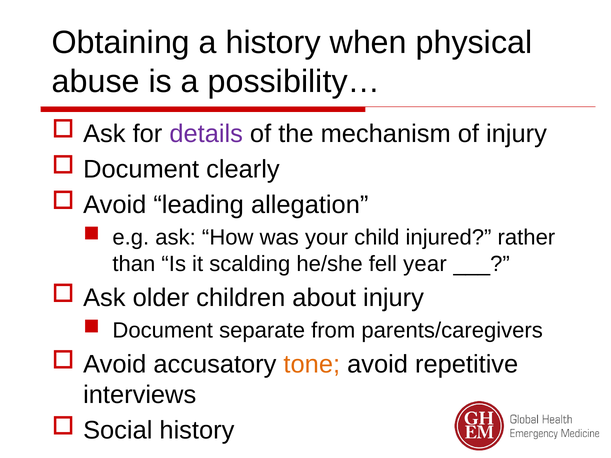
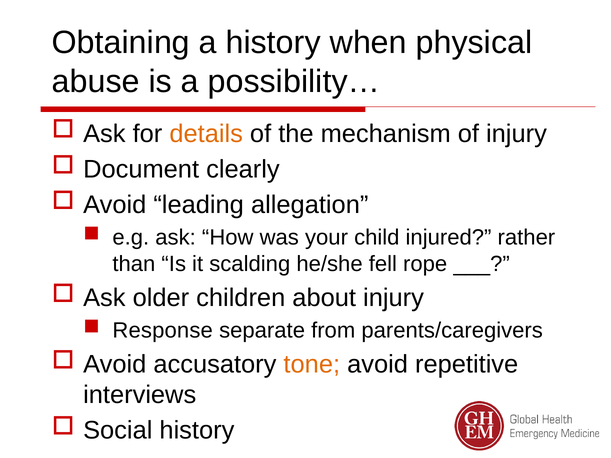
details colour: purple -> orange
year: year -> rope
Document at (163, 331): Document -> Response
